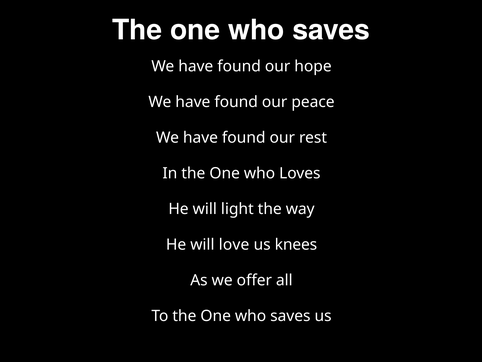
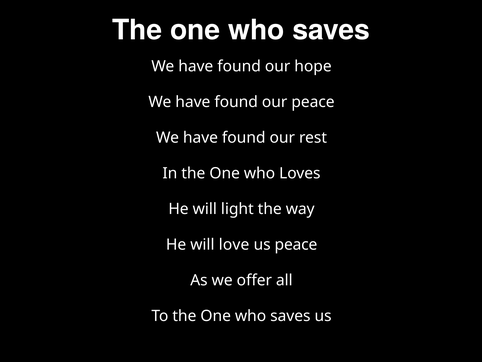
us knees: knees -> peace
